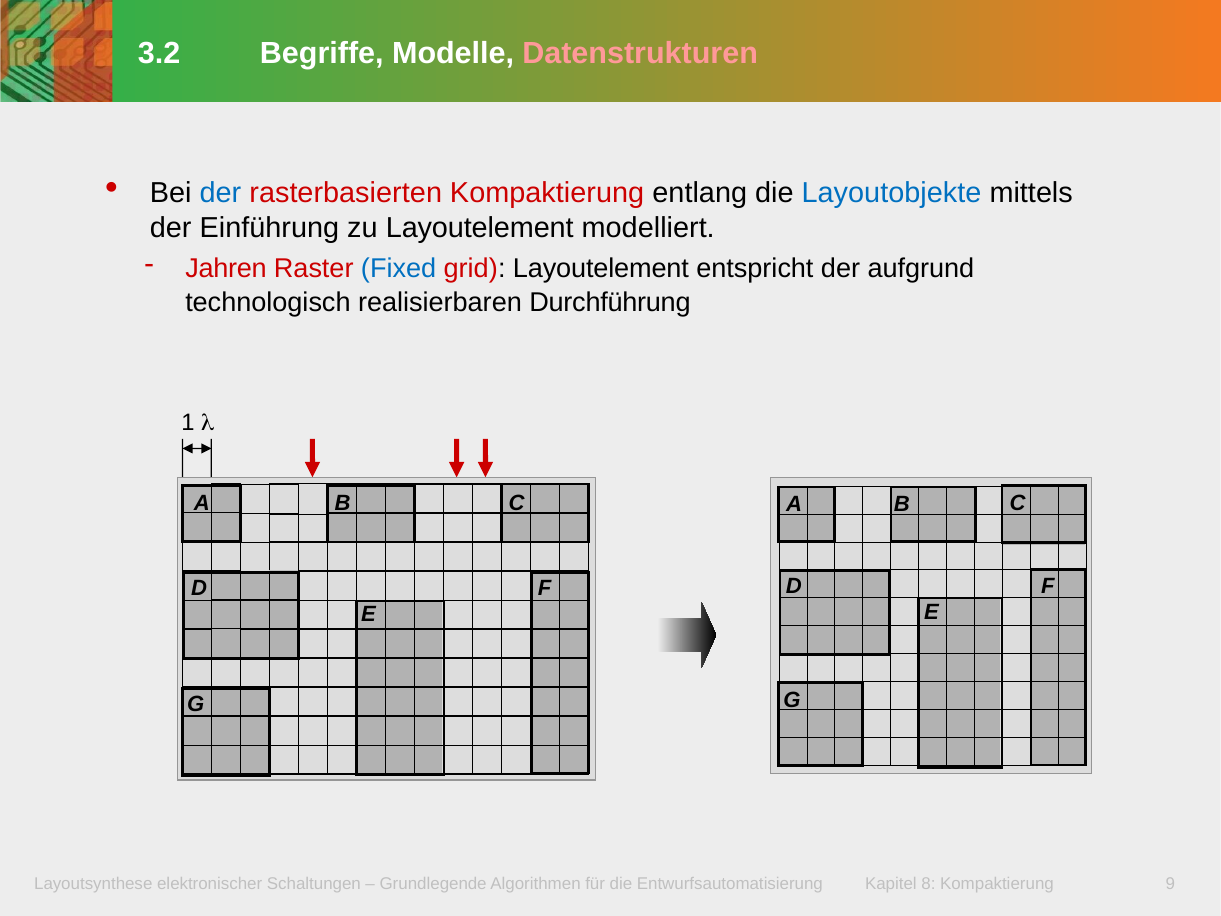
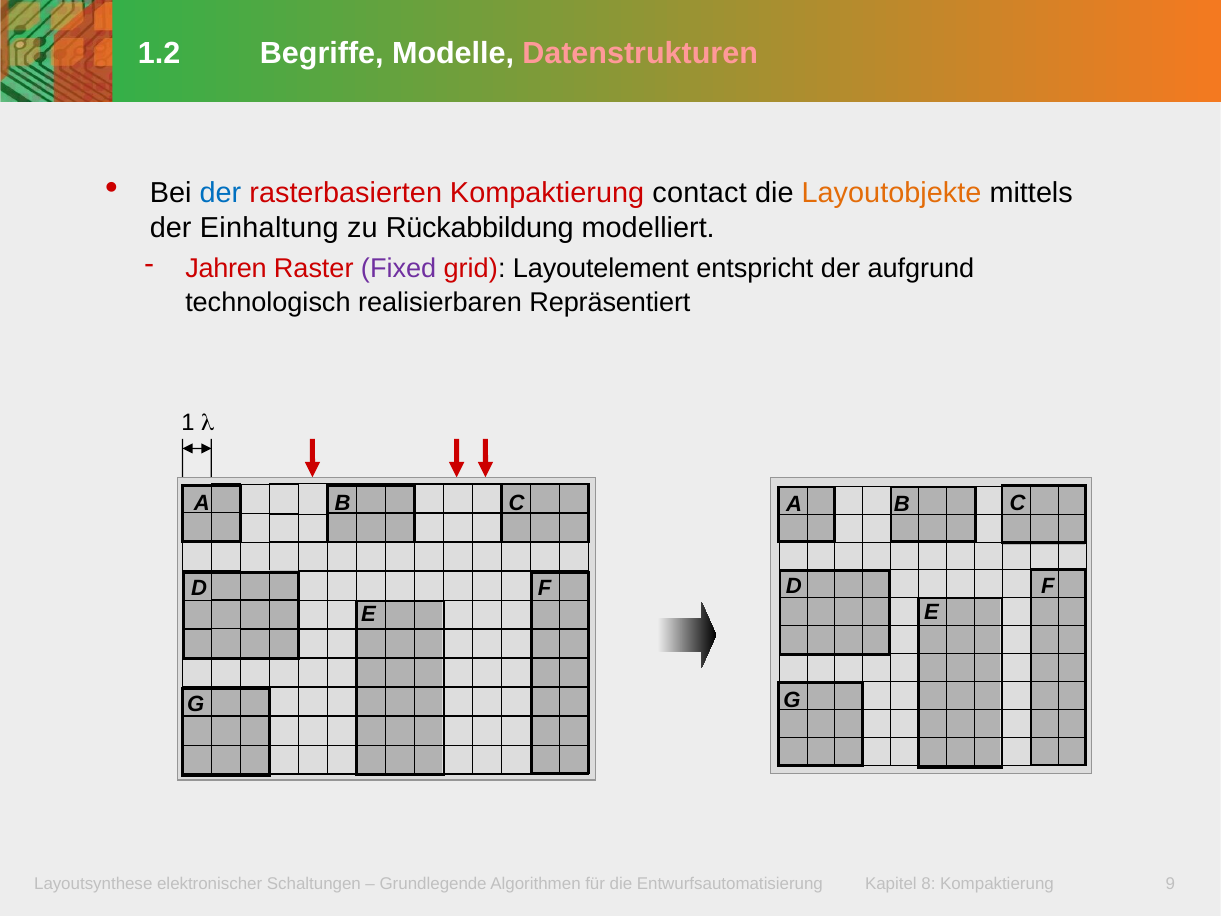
3.2: 3.2 -> 1.2
entlang: entlang -> contact
Layoutobjekte colour: blue -> orange
Einführung: Einführung -> Einhaltung
zu Layoutelement: Layoutelement -> Rückabbildung
Fixed colour: blue -> purple
Durchführung: Durchführung -> Repräsentiert
